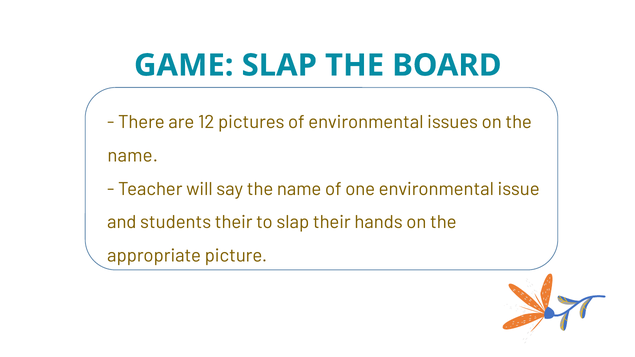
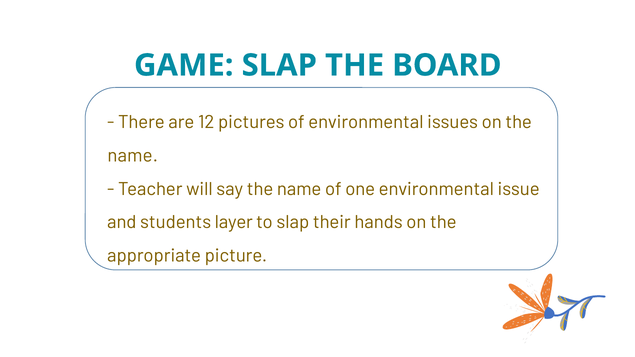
students their: their -> layer
